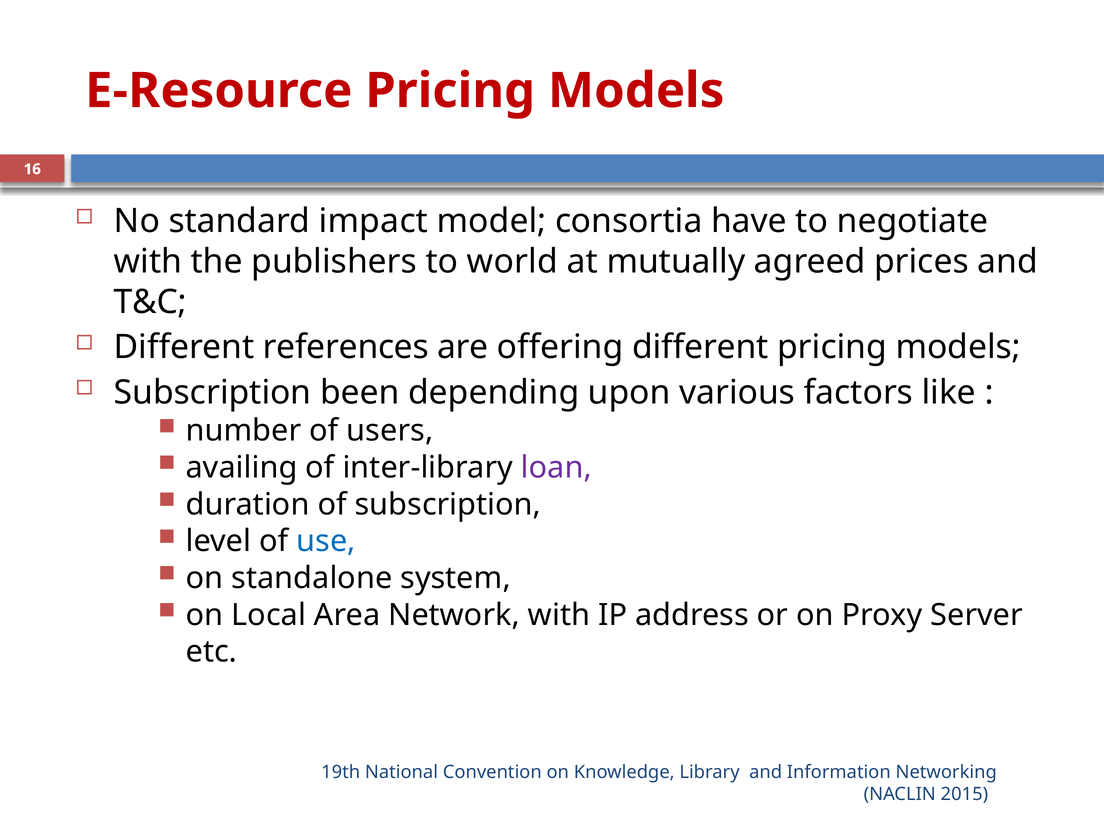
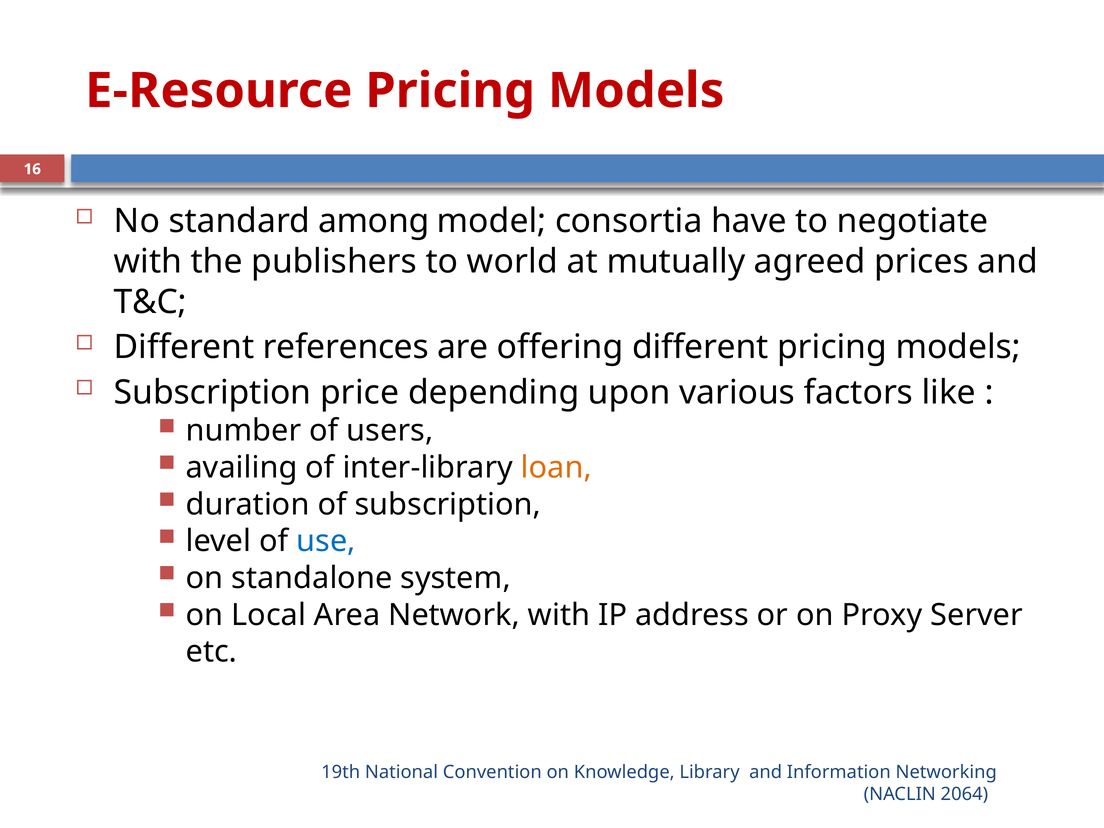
impact: impact -> among
been: been -> price
loan colour: purple -> orange
2015: 2015 -> 2064
